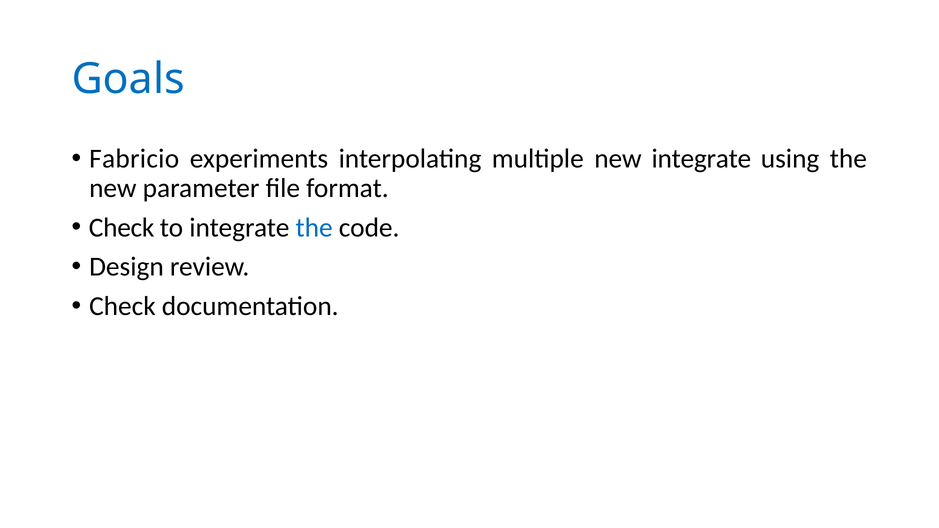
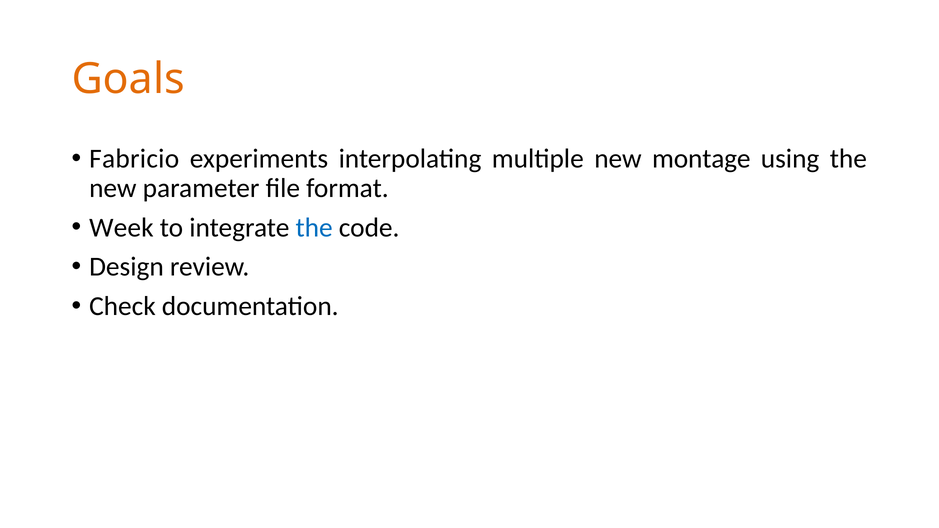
Goals colour: blue -> orange
new integrate: integrate -> montage
Check at (122, 228): Check -> Week
